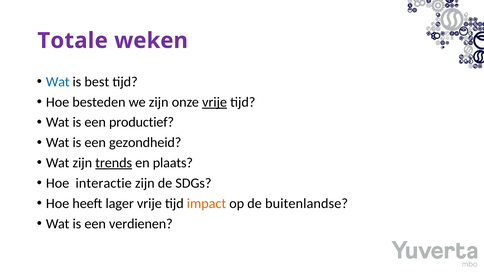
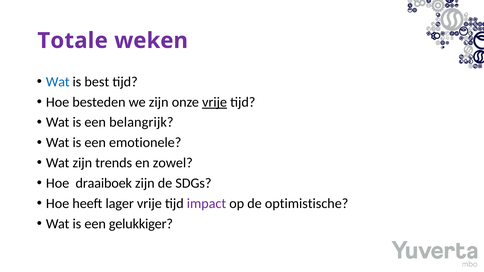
productief: productief -> belangrijk
gezondheid: gezondheid -> emotionele
trends underline: present -> none
plaats: plaats -> zowel
interactie: interactie -> draaiboek
impact colour: orange -> purple
buitenlandse: buitenlandse -> optimistische
verdienen: verdienen -> gelukkiger
